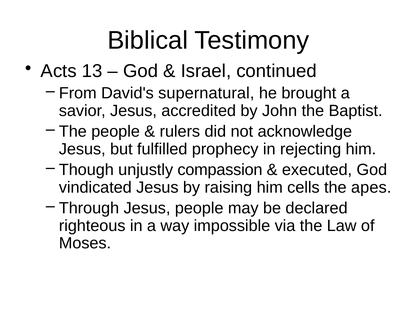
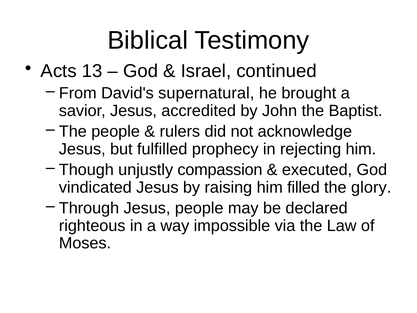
cells: cells -> filled
apes: apes -> glory
